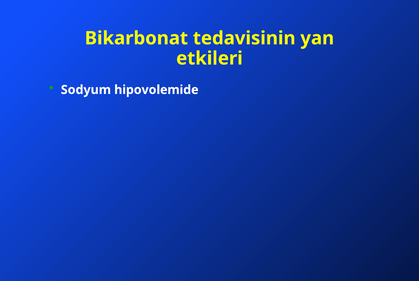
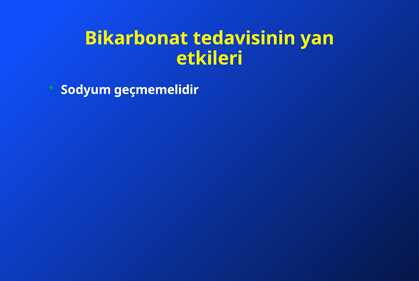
hipovolemide: hipovolemide -> geçmemelidir
